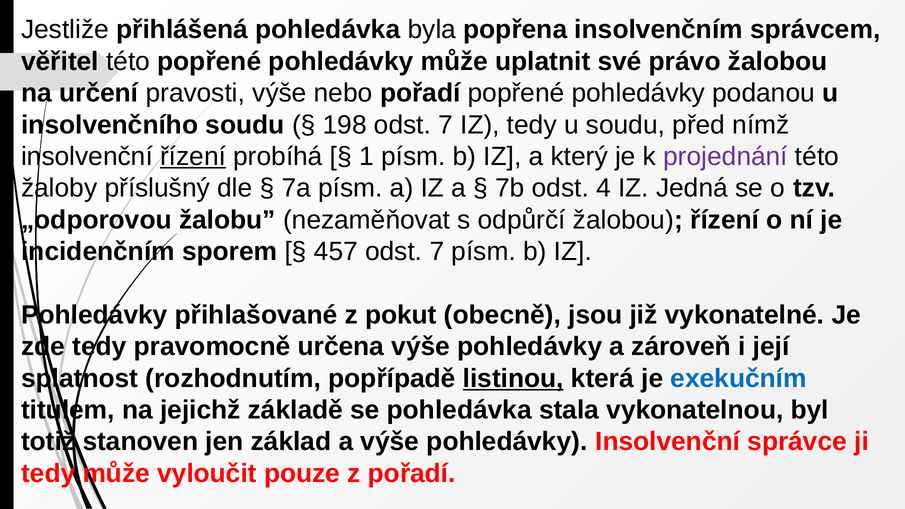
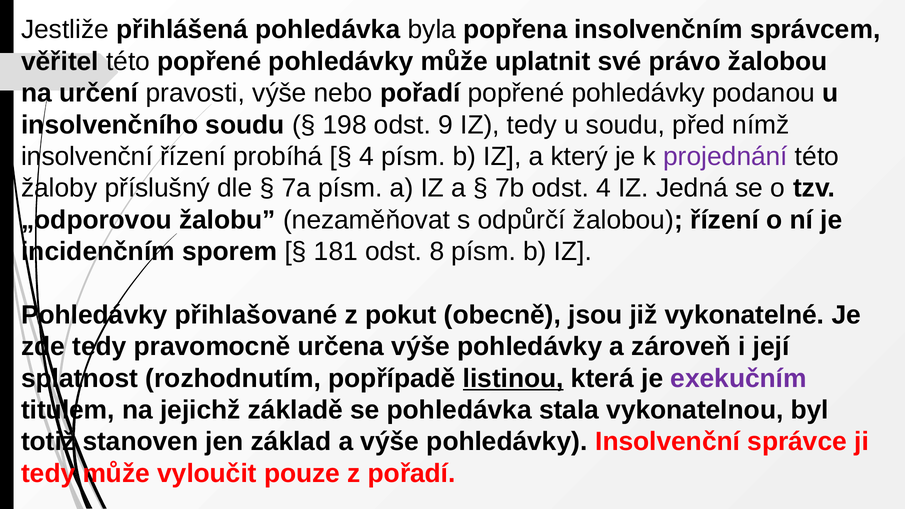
198 odst 7: 7 -> 9
řízení at (193, 157) underline: present -> none
1 at (366, 157): 1 -> 4
457: 457 -> 181
7 at (437, 252): 7 -> 8
exekučním colour: blue -> purple
